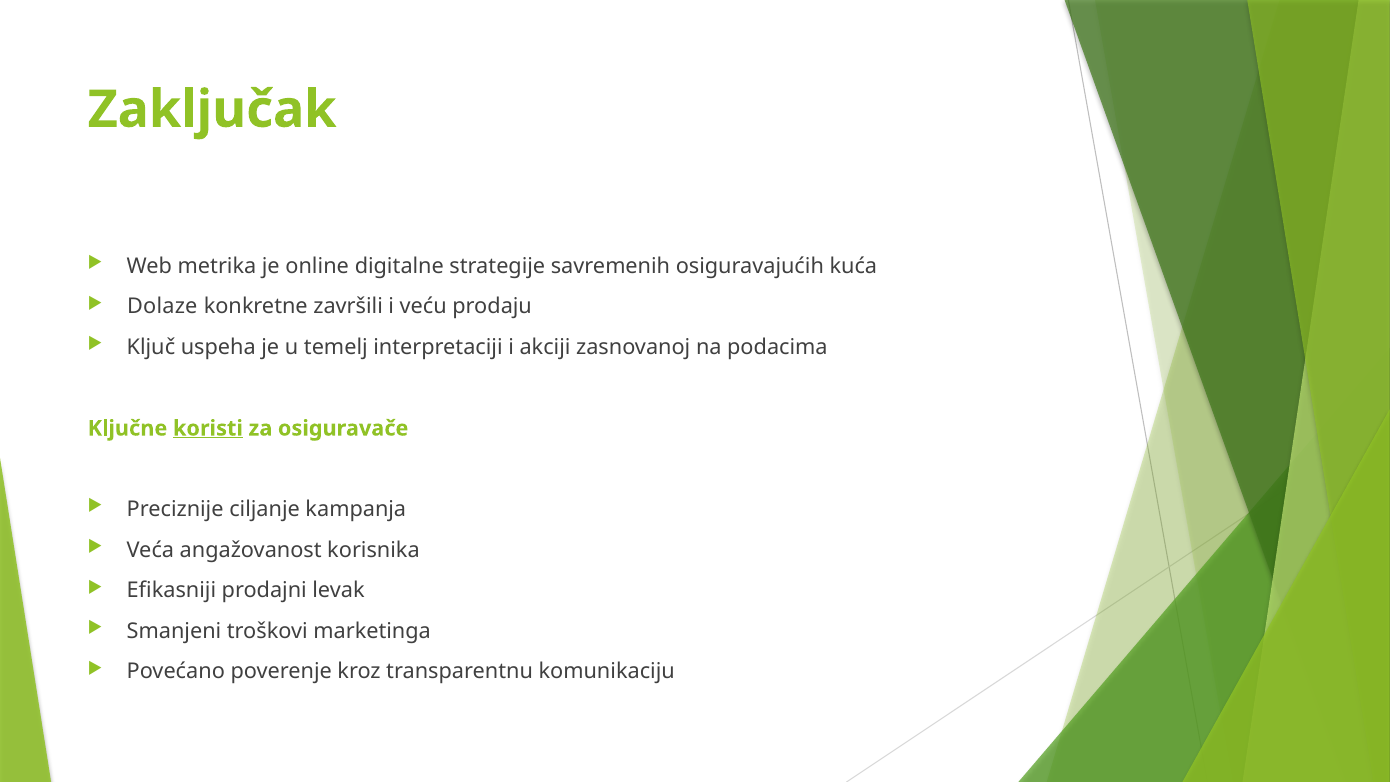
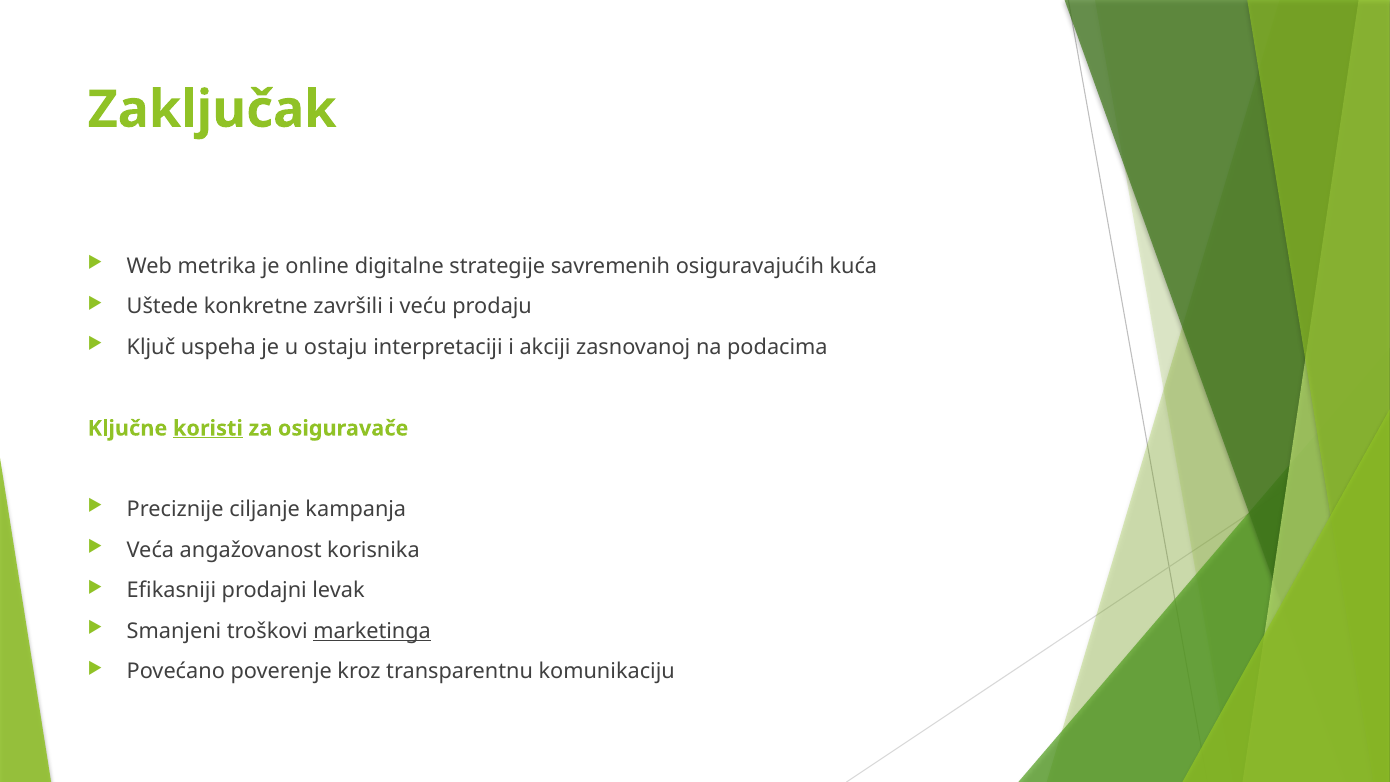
Dolaze: Dolaze -> Uštede
temelj: temelj -> ostaju
marketinga underline: none -> present
